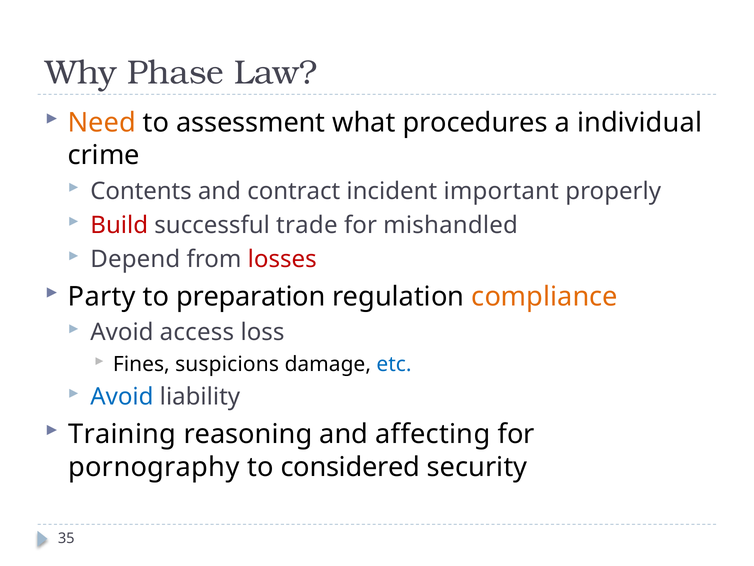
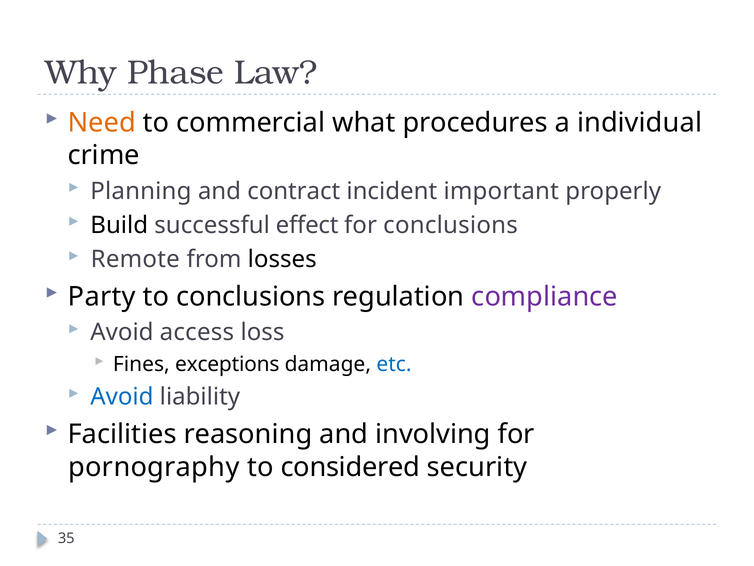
assessment: assessment -> commercial
Contents: Contents -> Planning
Build colour: red -> black
trade: trade -> effect
for mishandled: mishandled -> conclusions
Depend: Depend -> Remote
losses colour: red -> black
to preparation: preparation -> conclusions
compliance colour: orange -> purple
suspicions: suspicions -> exceptions
Training: Training -> Facilities
affecting: affecting -> involving
